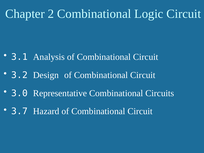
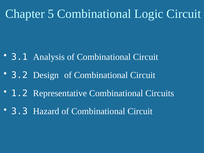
2: 2 -> 5
3.0: 3.0 -> 1.2
3.7: 3.7 -> 3.3
